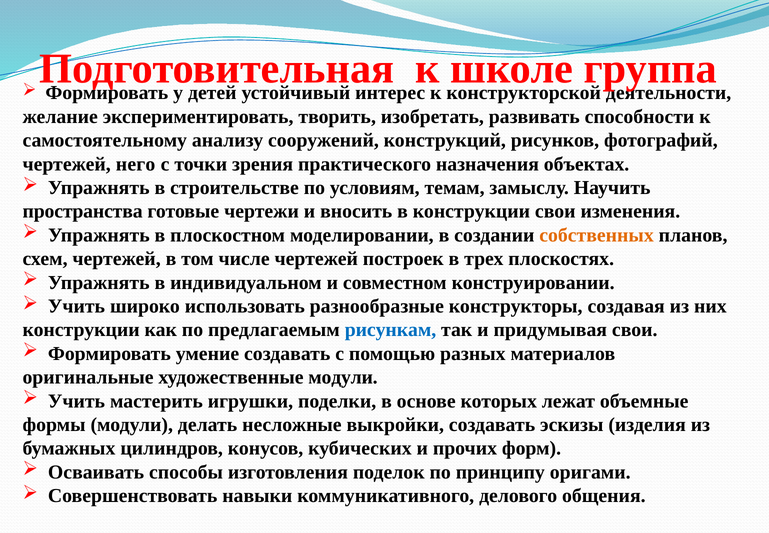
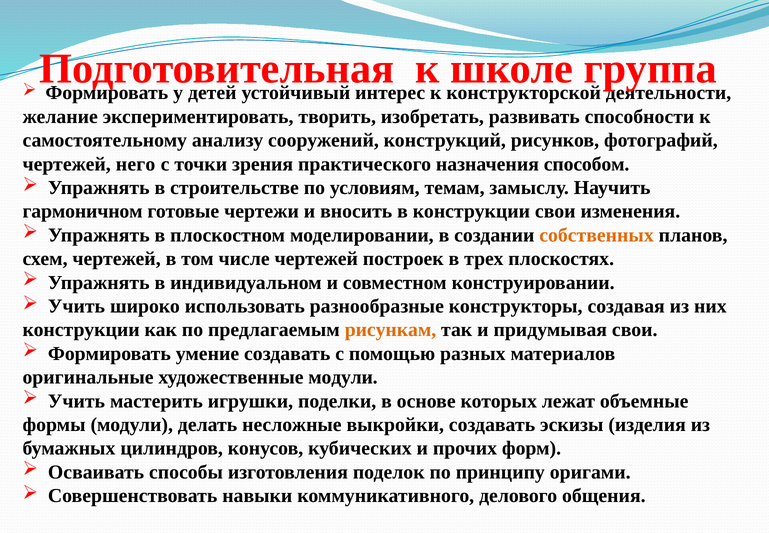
объектах: объектах -> способом
пространства: пространства -> гармоничном
рисункам colour: blue -> orange
